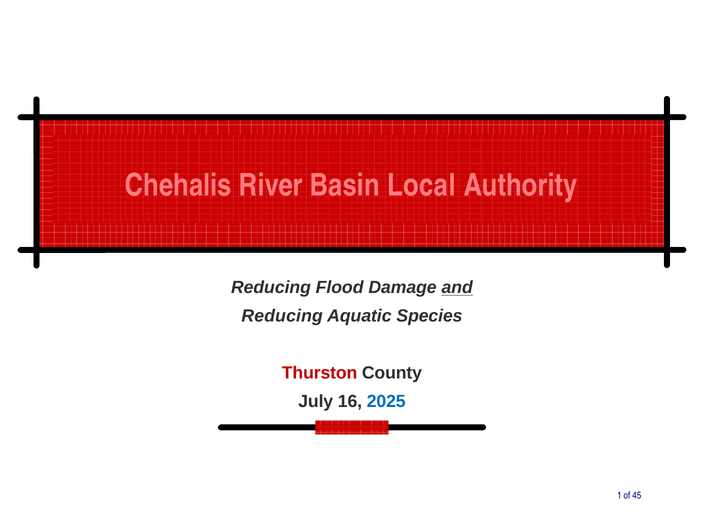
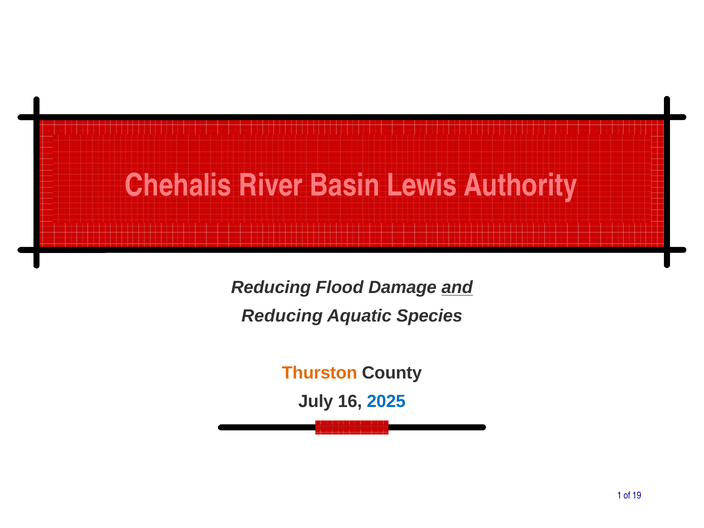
Local: Local -> Lewis
Thurston colour: red -> orange
45: 45 -> 19
